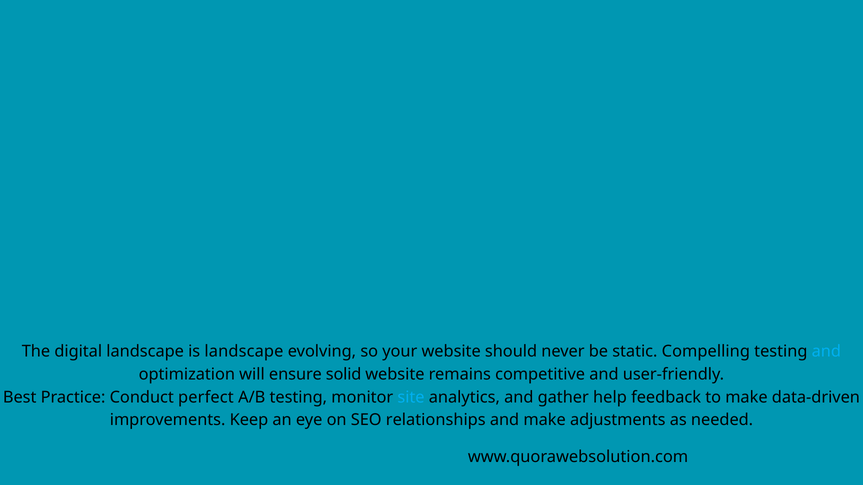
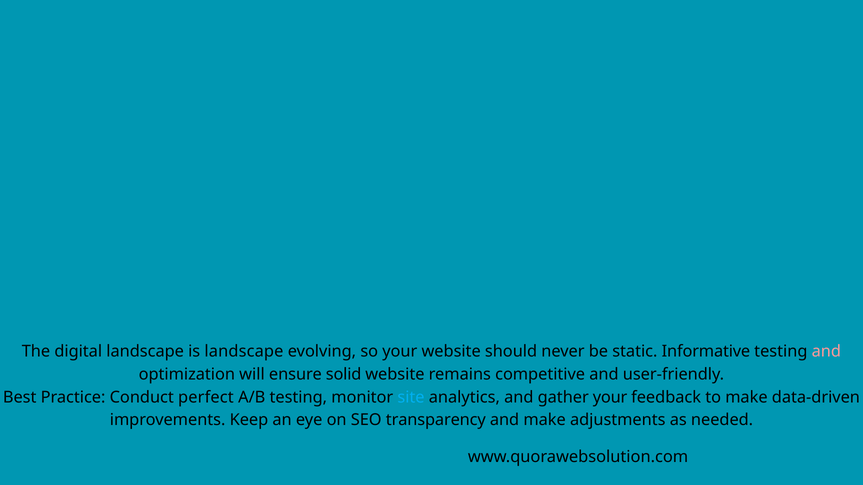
Compelling: Compelling -> Informative
and at (826, 352) colour: light blue -> pink
gather help: help -> your
relationships: relationships -> transparency
